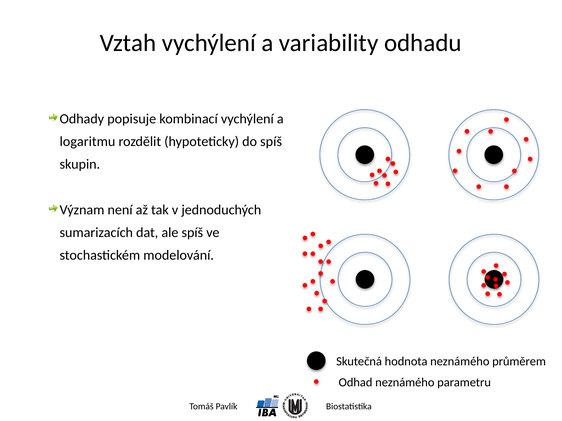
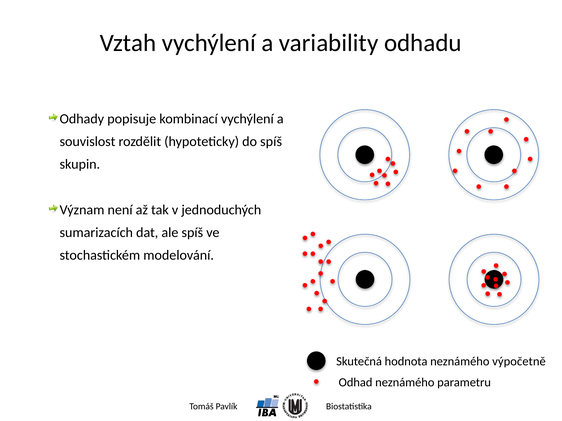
logaritmu: logaritmu -> souvislost
průměrem: průměrem -> výpočetně
